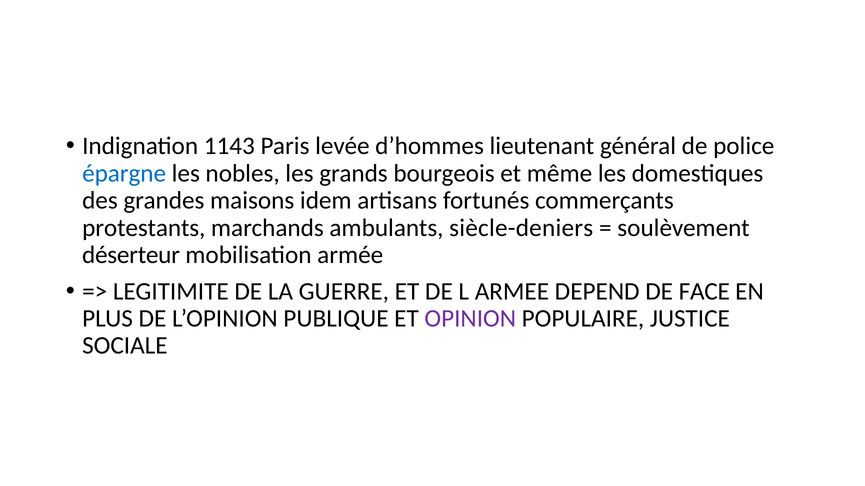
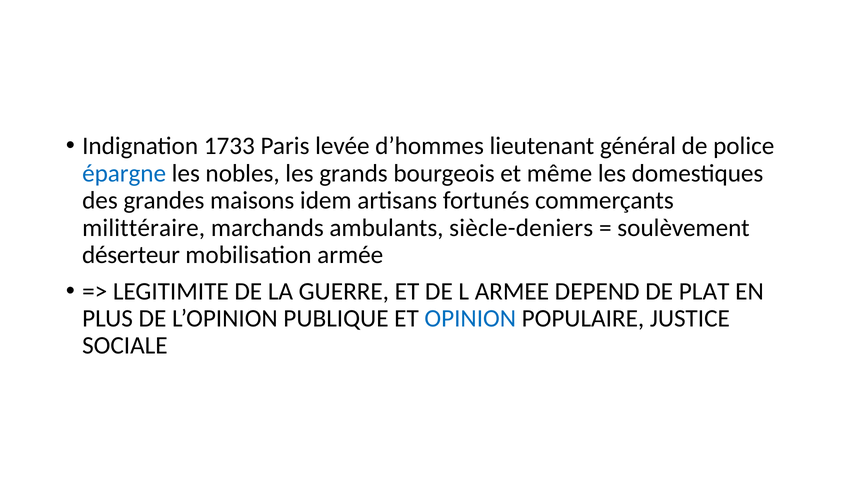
1143: 1143 -> 1733
protestants: protestants -> milittéraire
FACE: FACE -> PLAT
OPINION colour: purple -> blue
